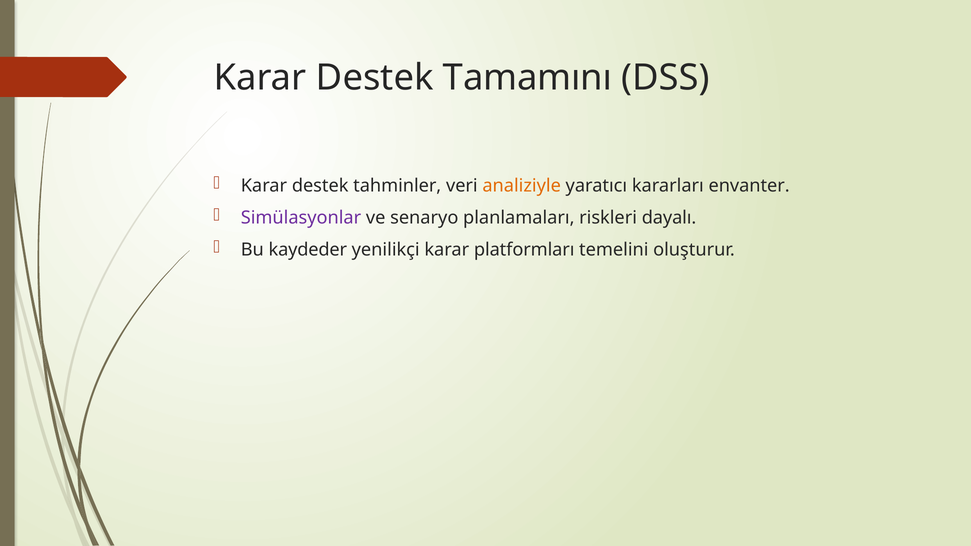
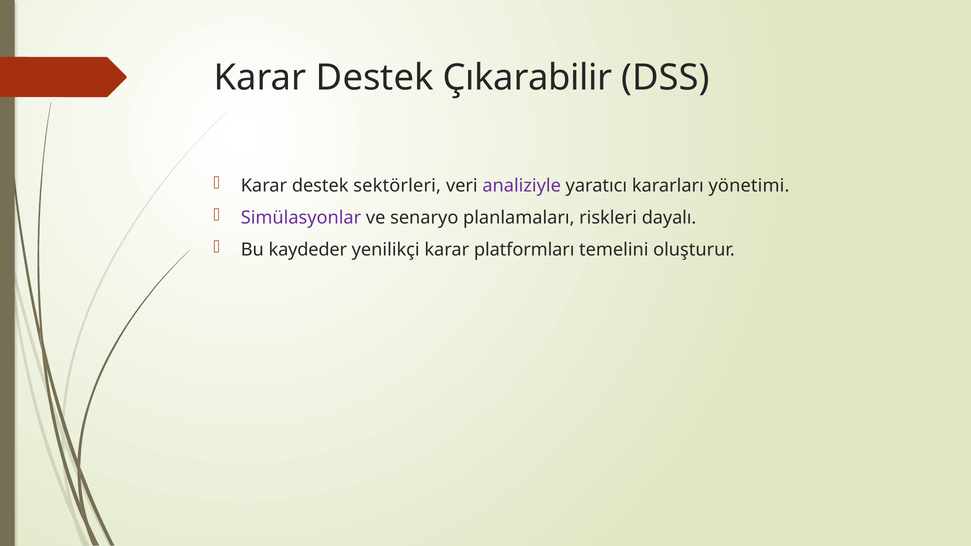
Tamamını: Tamamını -> Çıkarabilir
tahminler: tahminler -> sektörleri
analiziyle colour: orange -> purple
envanter: envanter -> yönetimi
